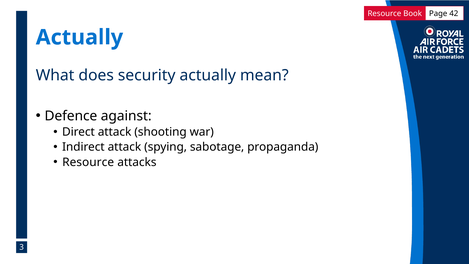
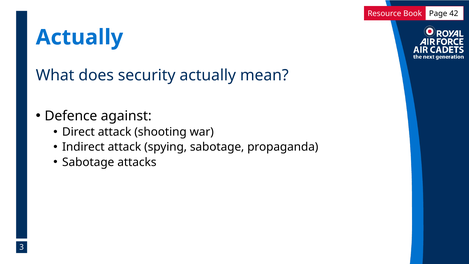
Resource at (88, 162): Resource -> Sabotage
